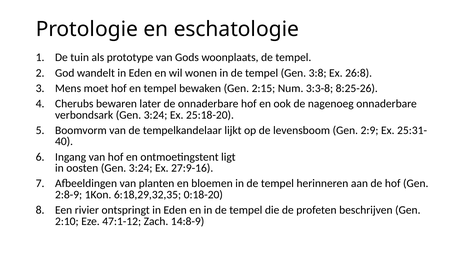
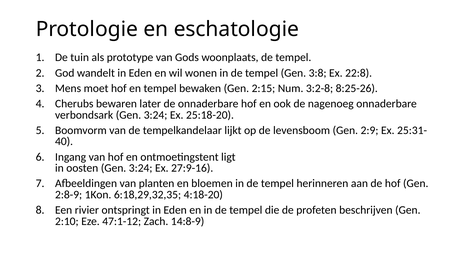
26:8: 26:8 -> 22:8
3:3-8: 3:3-8 -> 3:2-8
0:18-20: 0:18-20 -> 4:18-20
